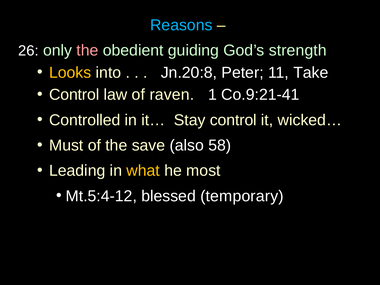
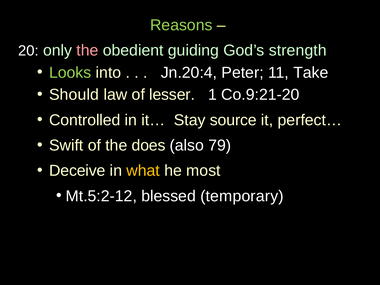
Reasons colour: light blue -> light green
26: 26 -> 20
Looks colour: yellow -> light green
Jn.20:8: Jn.20:8 -> Jn.20:4
Control at (74, 95): Control -> Should
raven: raven -> lesser
Co.9:21-41: Co.9:21-41 -> Co.9:21-20
Stay control: control -> source
wicked…: wicked… -> perfect…
Must: Must -> Swift
save: save -> does
58: 58 -> 79
Leading: Leading -> Deceive
Mt.5:4-12: Mt.5:4-12 -> Mt.5:2-12
